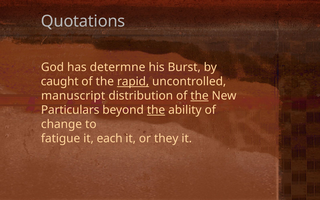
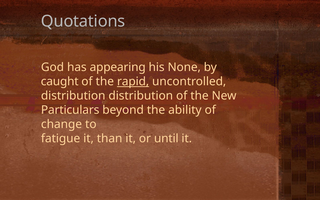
determne: determne -> appearing
Burst: Burst -> None
manuscript at (73, 96): manuscript -> distribution
the at (200, 96) underline: present -> none
the at (156, 110) underline: present -> none
each: each -> than
they: they -> until
